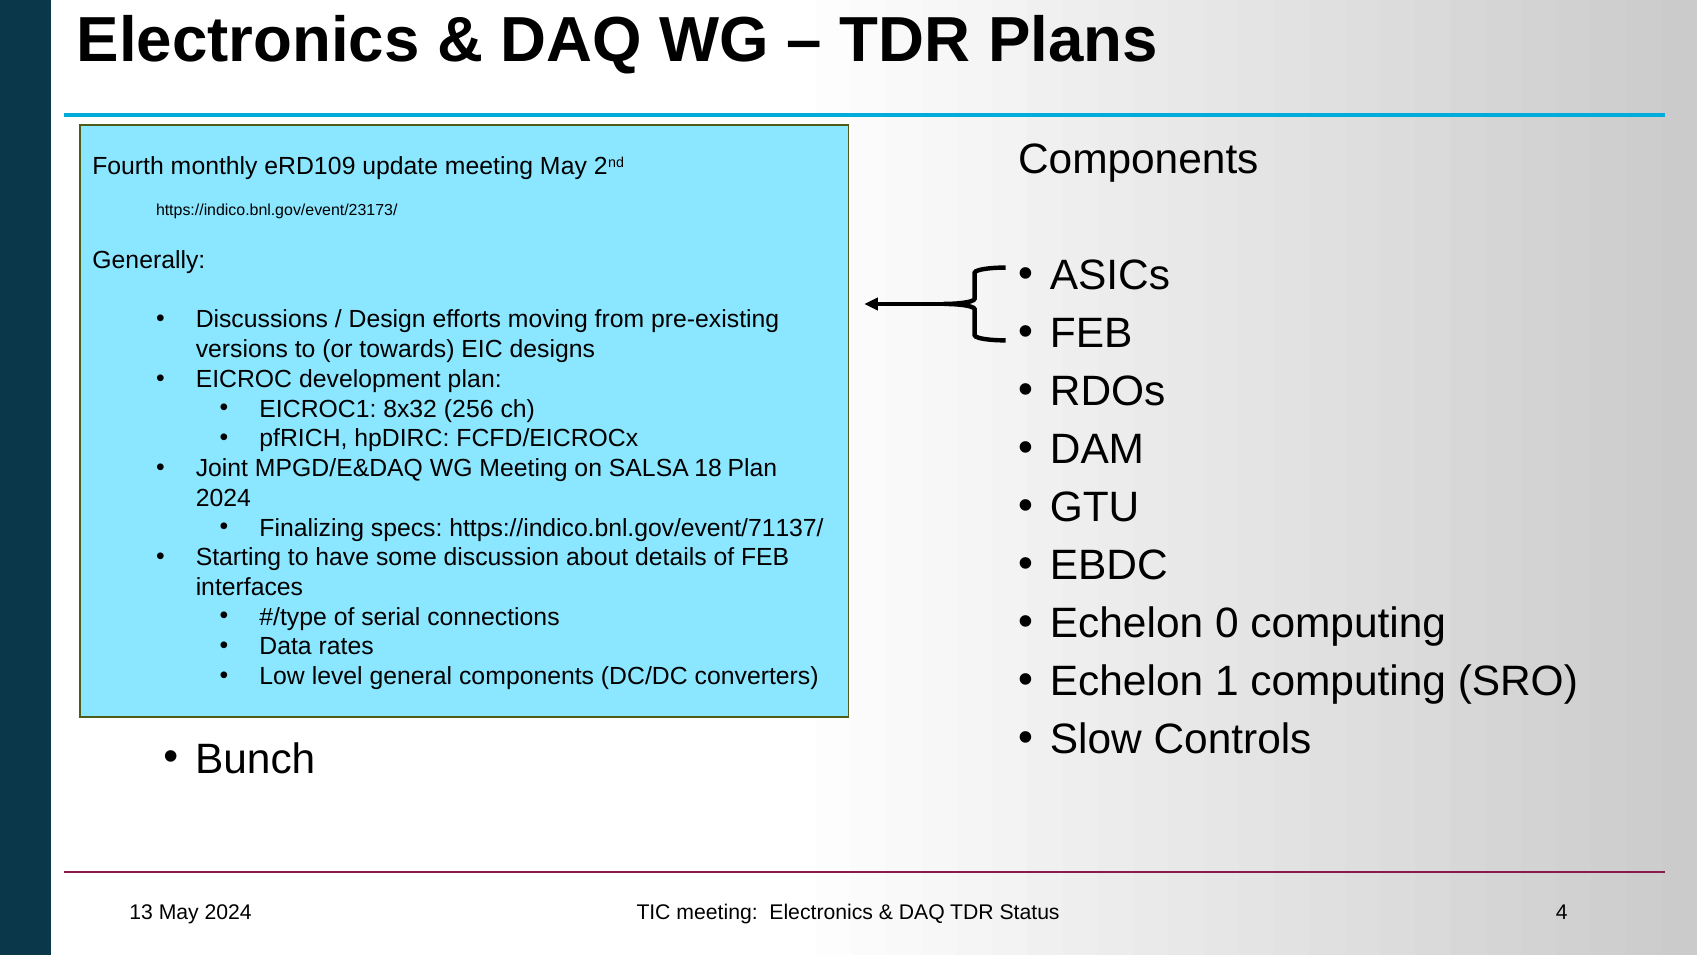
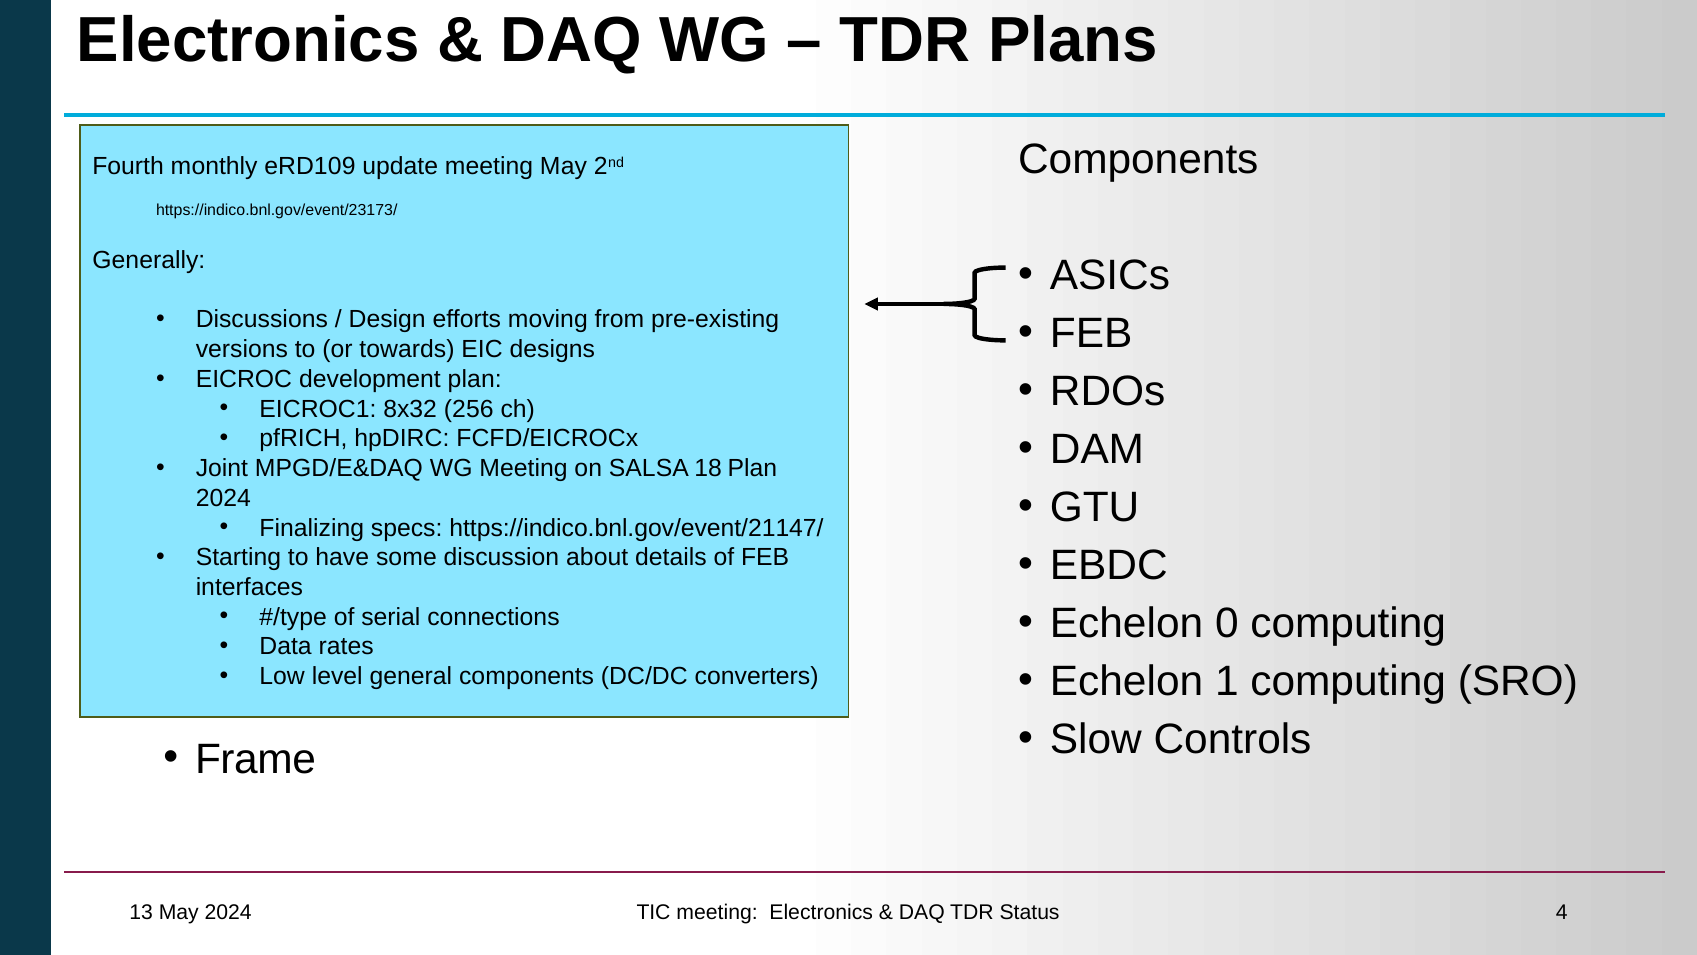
https://indico.bnl.gov/event/71137/: https://indico.bnl.gov/event/71137/ -> https://indico.bnl.gov/event/21147/
Bunch: Bunch -> Frame
